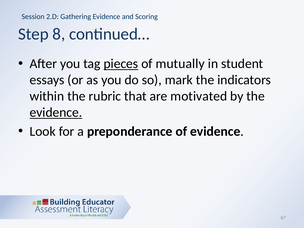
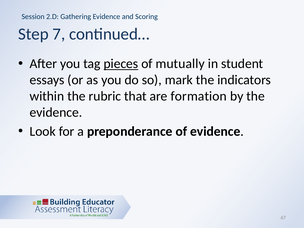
8: 8 -> 7
motivated: motivated -> formation
evidence at (56, 112) underline: present -> none
